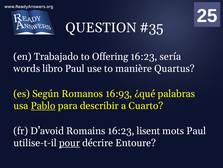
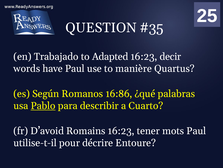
Offering: Offering -> Adapted
sería: sería -> decir
libro: libro -> have
16:93: 16:93 -> 16:86
lisent: lisent -> tener
pour underline: present -> none
